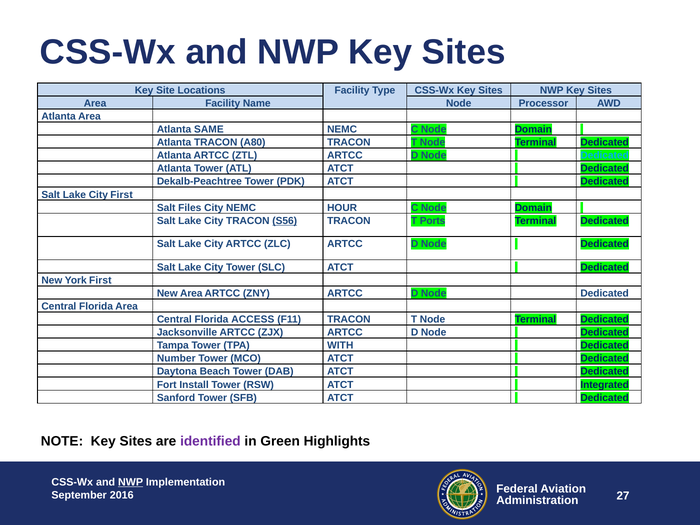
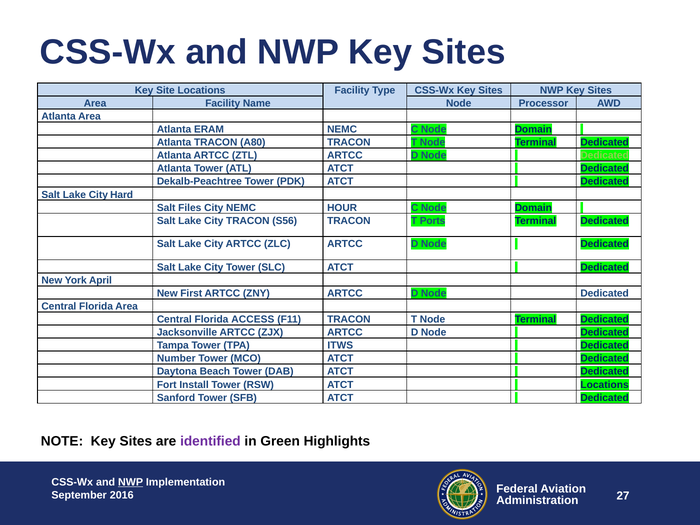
SAME: SAME -> ERAM
Dedicated at (605, 156) colour: light blue -> light green
City First: First -> Hard
S56 underline: present -> none
York First: First -> April
New Area: Area -> First
WITH: WITH -> ITWS
ATCT Integrated: Integrated -> Locations
